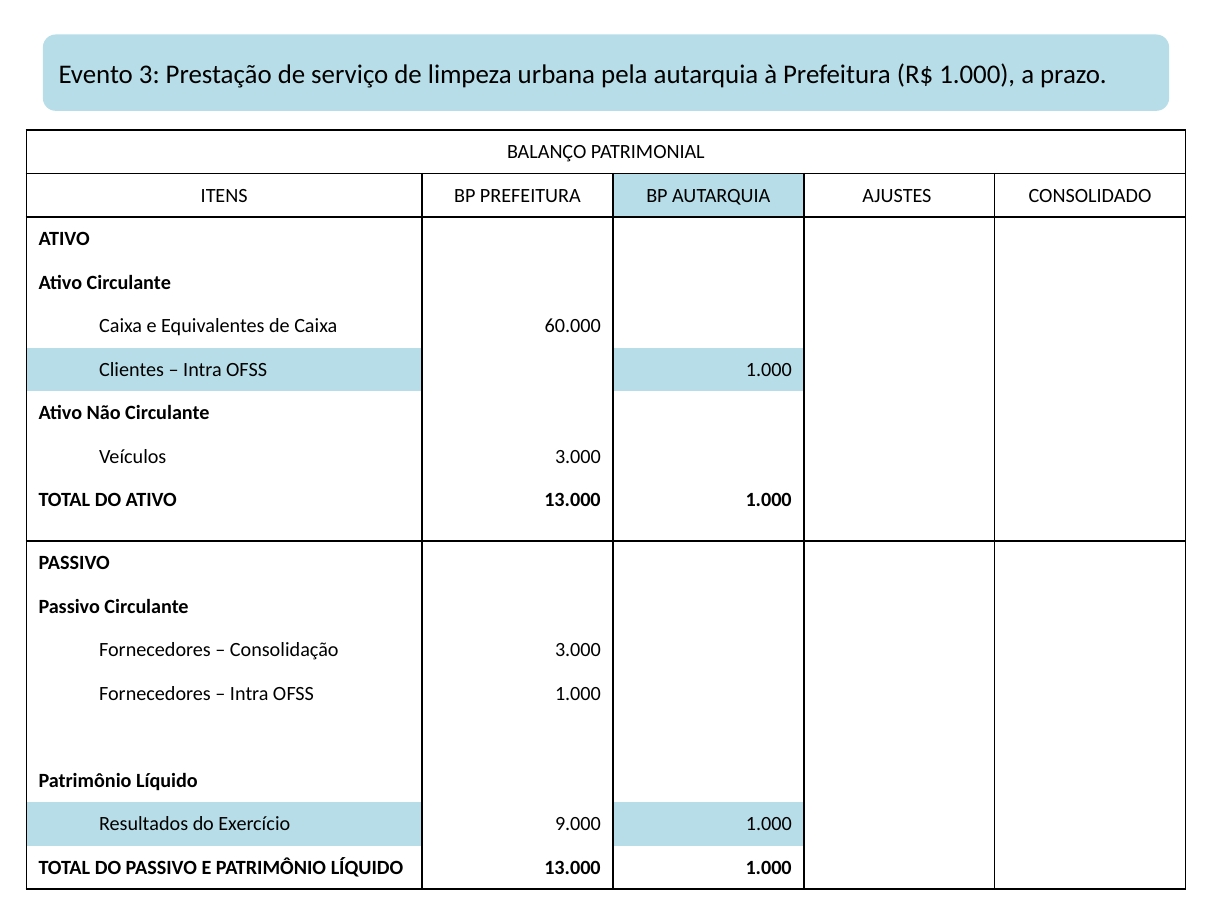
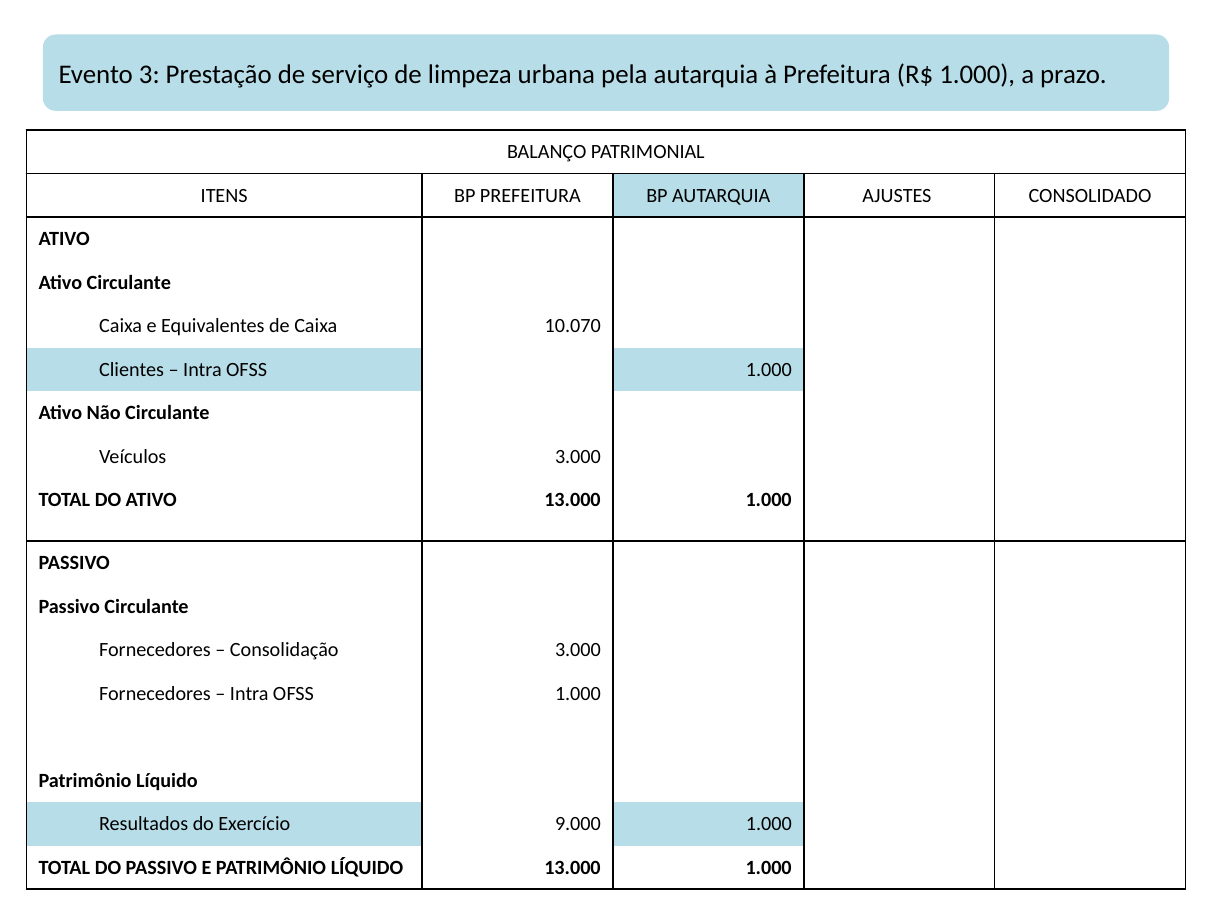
60.000: 60.000 -> 10.070
